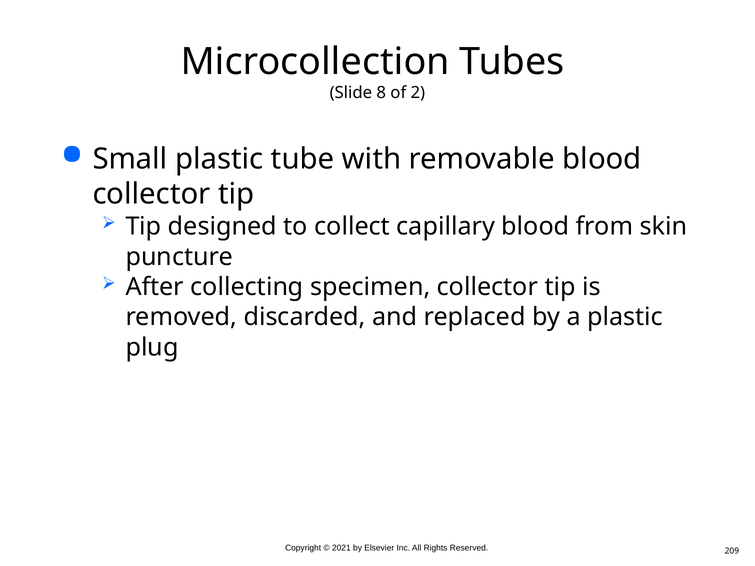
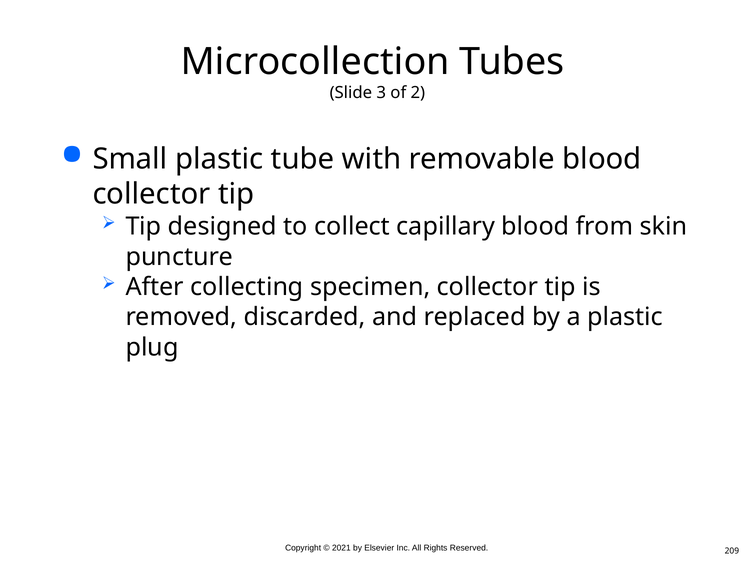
8: 8 -> 3
